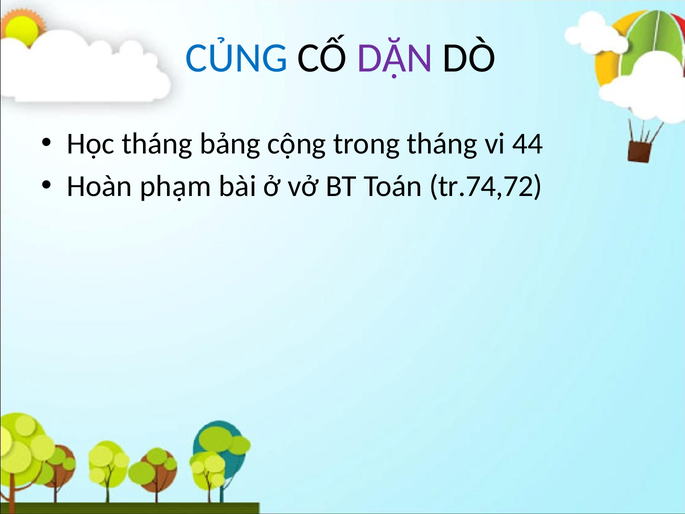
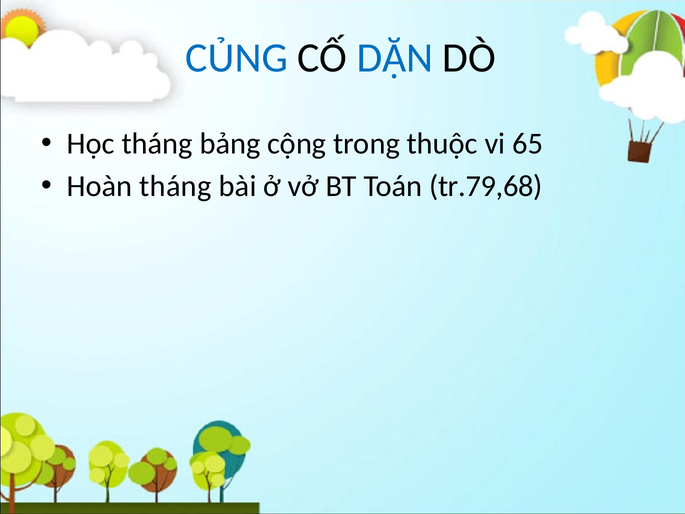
DẶN colour: purple -> blue
trong tháng: tháng -> thuộc
44: 44 -> 65
Hoàn phạm: phạm -> tháng
tr.74,72: tr.74,72 -> tr.79,68
